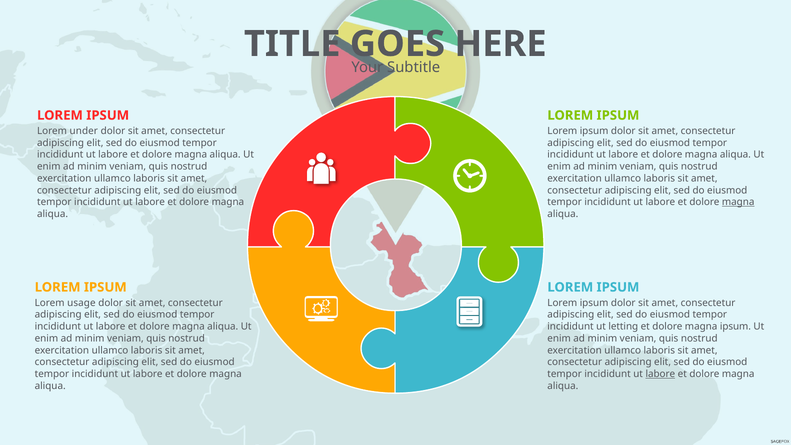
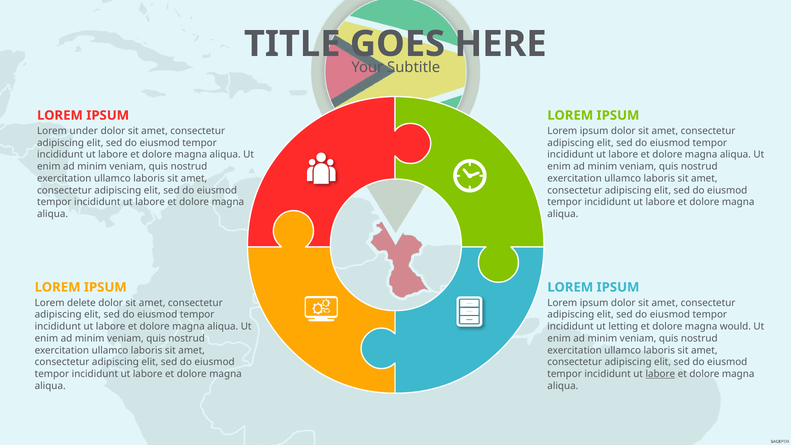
magna at (738, 202) underline: present -> none
usage: usage -> delete
magna ipsum: ipsum -> would
